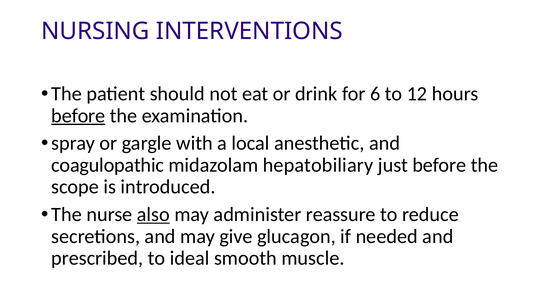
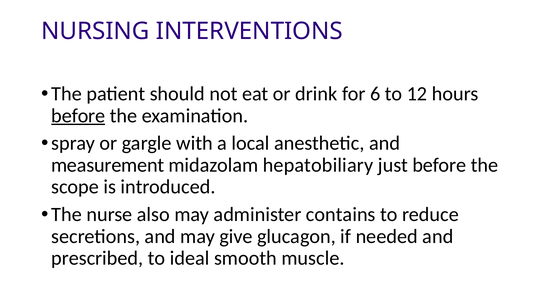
coagulopathic: coagulopathic -> measurement
also underline: present -> none
reassure: reassure -> contains
